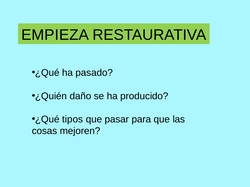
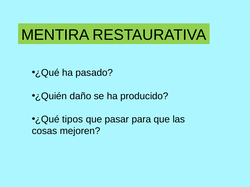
EMPIEZA: EMPIEZA -> MENTIRA
